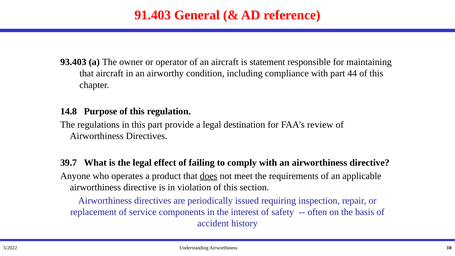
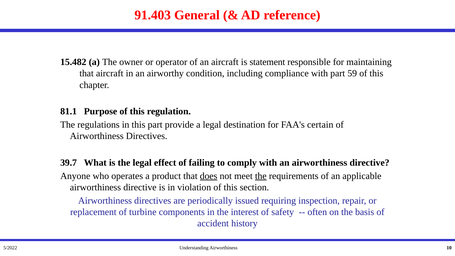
93.403: 93.403 -> 15.482
44: 44 -> 59
14.8: 14.8 -> 81.1
review: review -> certain
the at (261, 176) underline: none -> present
service: service -> turbine
